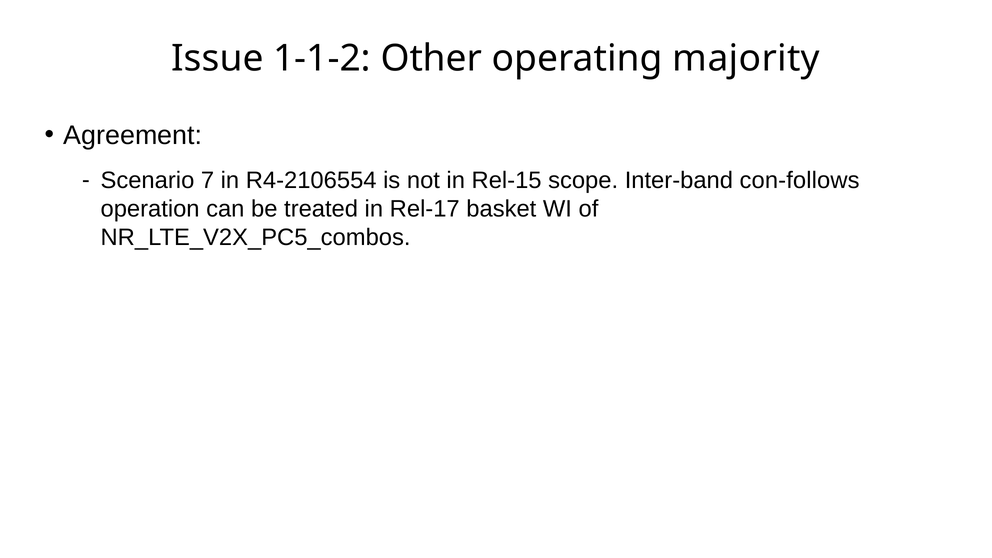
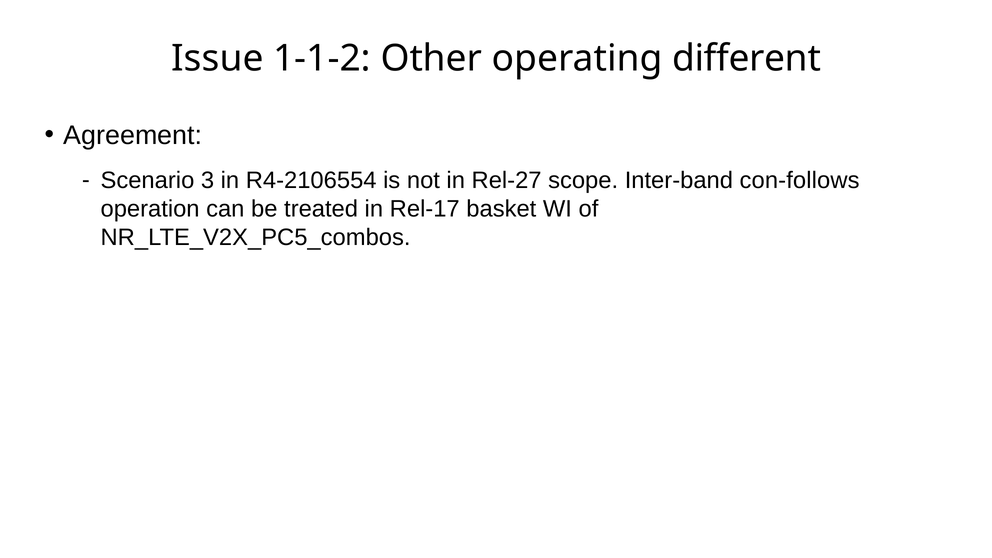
majority: majority -> different
7: 7 -> 3
Rel-15: Rel-15 -> Rel-27
